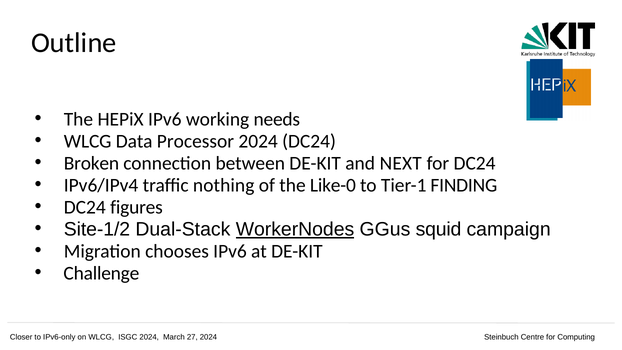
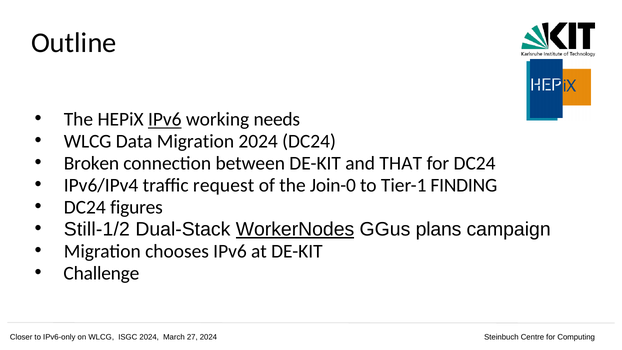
IPv6 at (165, 119) underline: none -> present
Data Processor: Processor -> Migration
NEXT: NEXT -> THAT
nothing: nothing -> request
Like-0: Like-0 -> Join-0
Site-1/2: Site-1/2 -> Still-1/2
squid: squid -> plans
